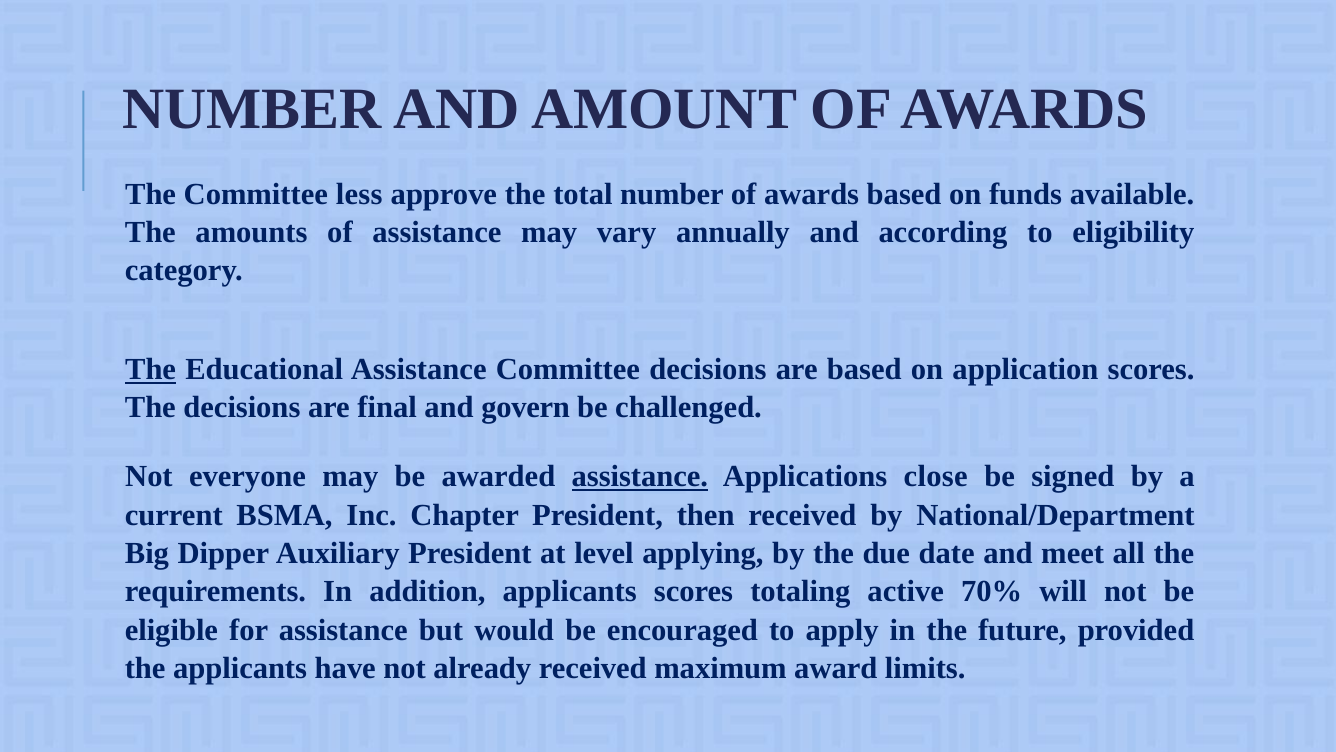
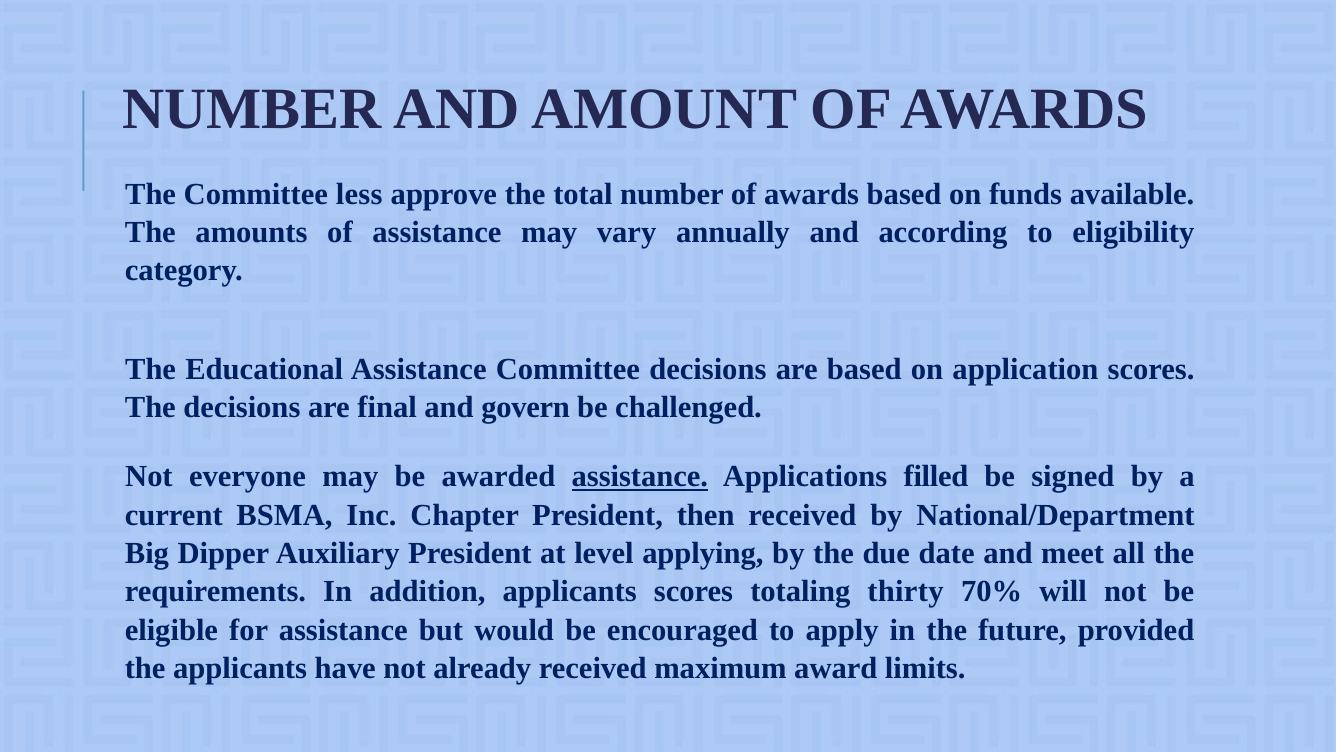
The at (151, 369) underline: present -> none
close: close -> filled
active: active -> thirty
